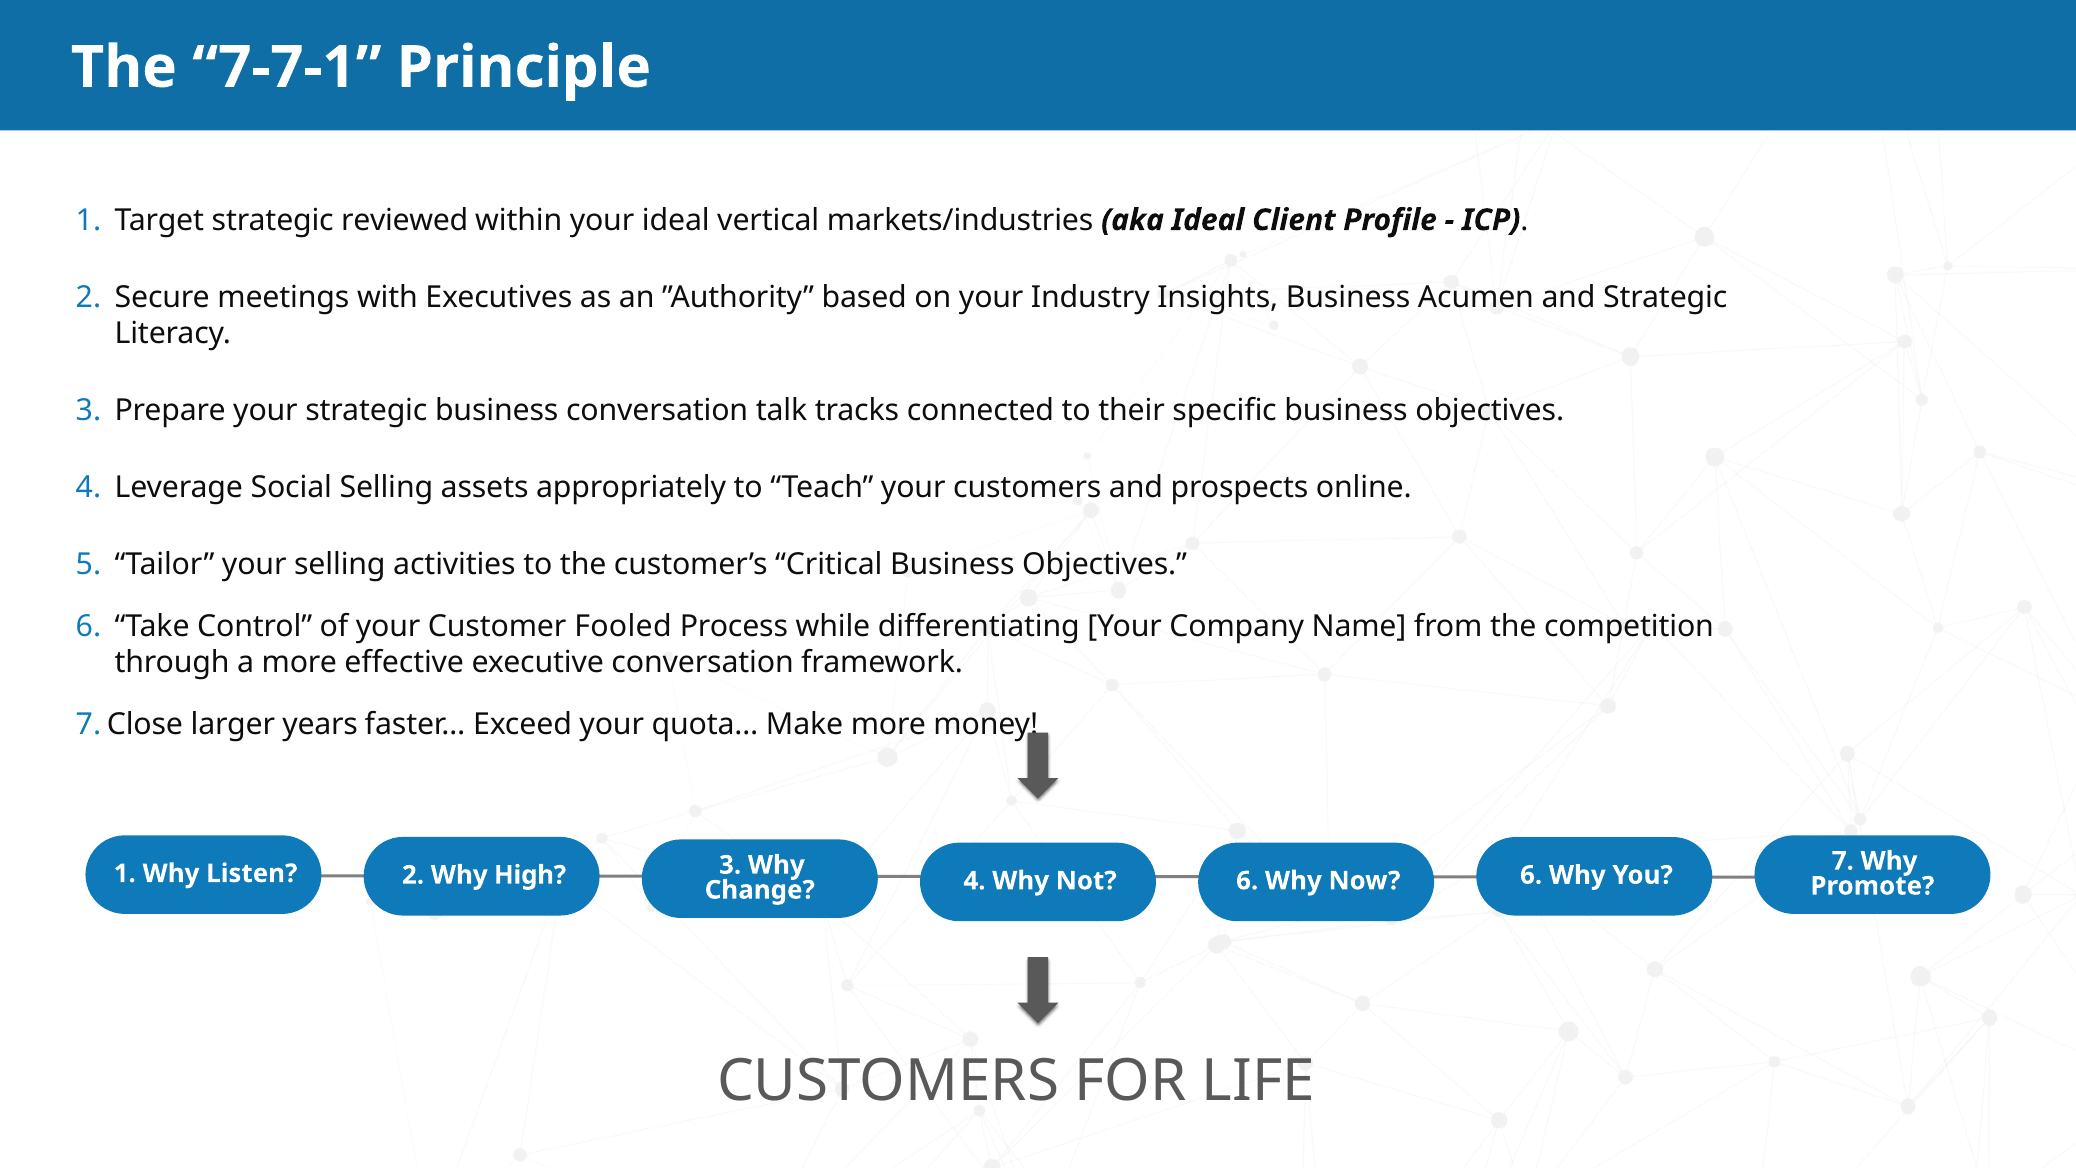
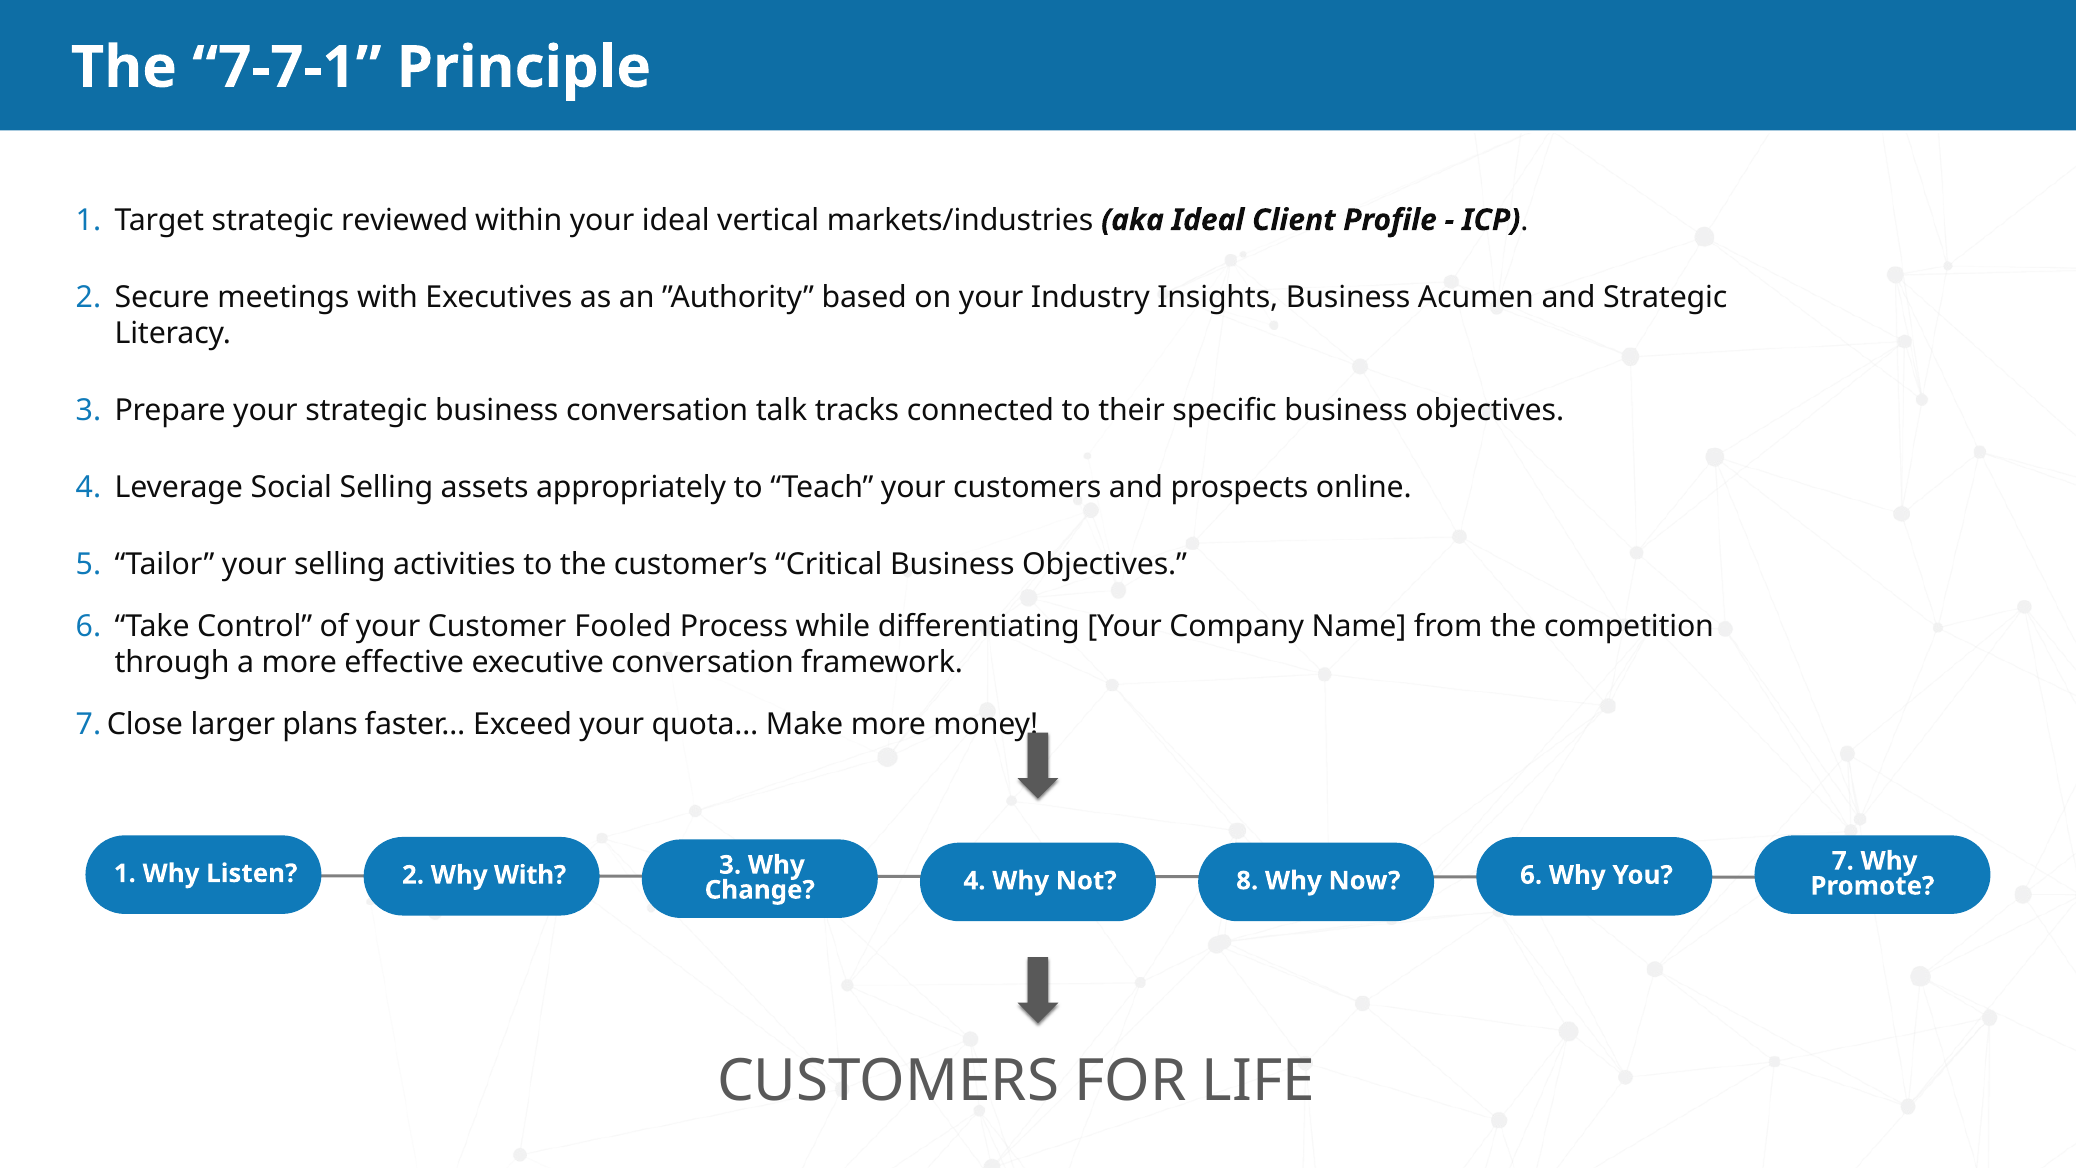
years: years -> plans
Why High: High -> With
Not 6: 6 -> 8
